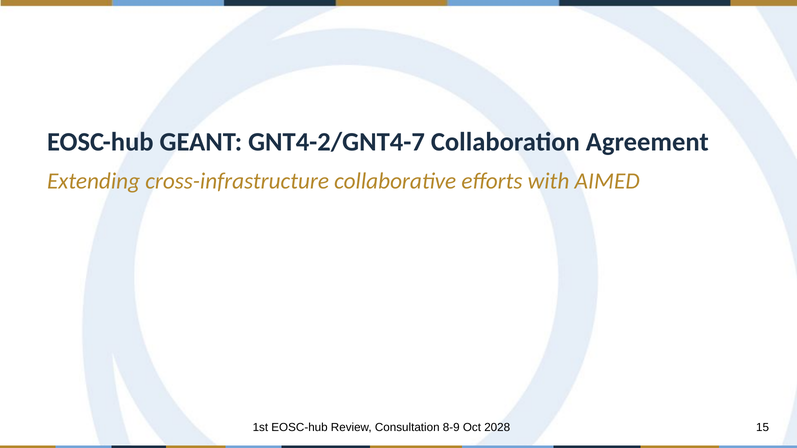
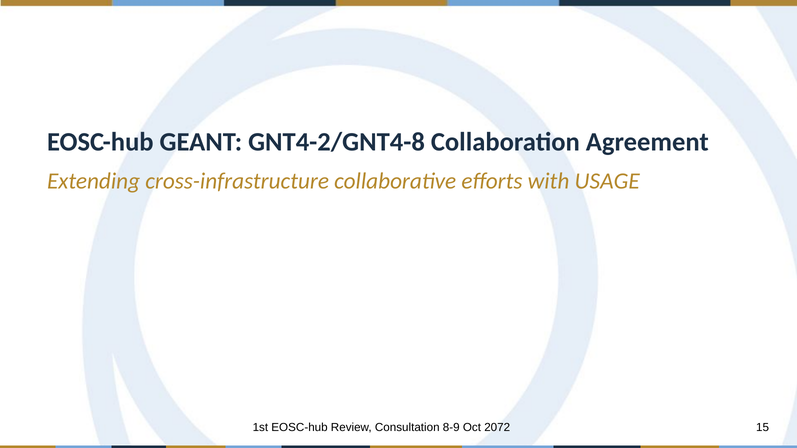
GNT4-2/GNT4-7: GNT4-2/GNT4-7 -> GNT4-2/GNT4-8
AIMED: AIMED -> USAGE
2028: 2028 -> 2072
